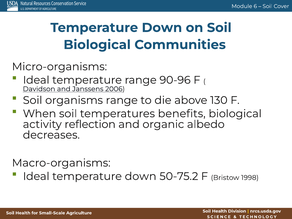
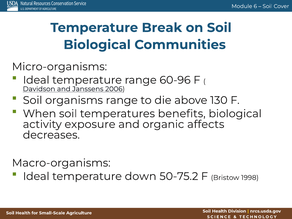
Down at (162, 28): Down -> Break
90-96: 90-96 -> 60-96
reflection: reflection -> exposure
albedo: albedo -> affects
